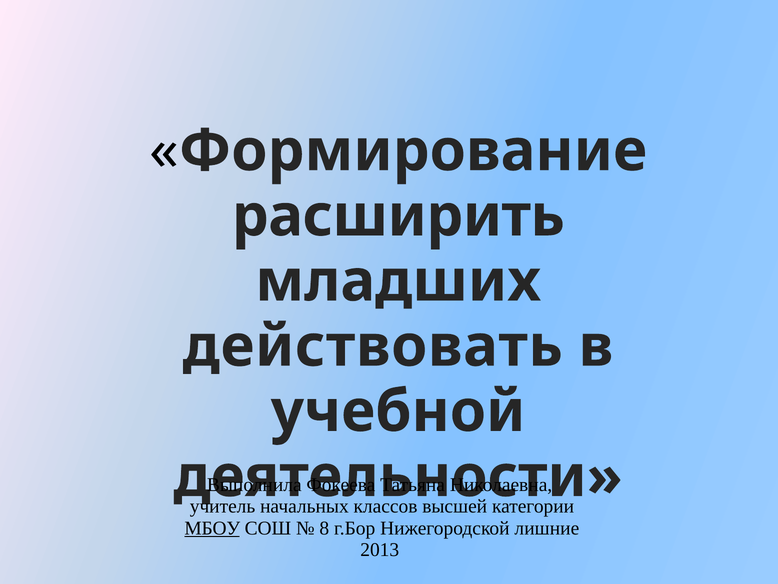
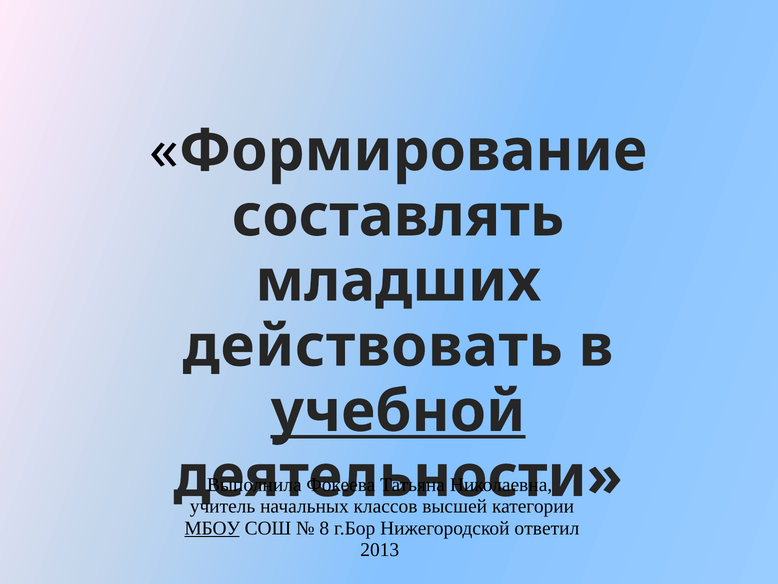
расширить: расширить -> составлять
учебной underline: none -> present
лишние: лишние -> ответил
